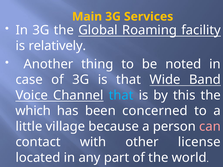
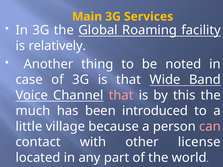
that at (121, 95) colour: light blue -> pink
which: which -> much
concerned: concerned -> introduced
